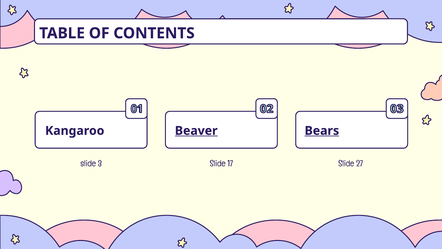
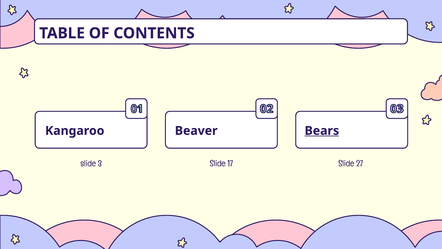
Beaver underline: present -> none
